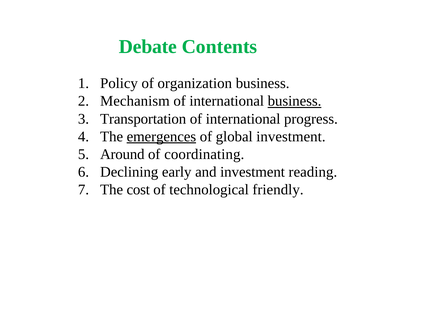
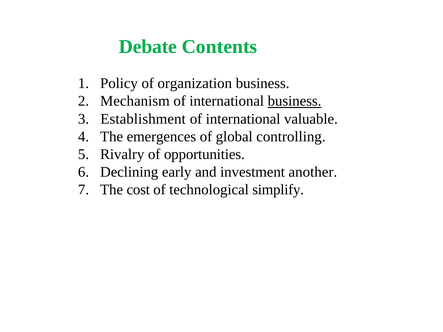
Transportation: Transportation -> Establishment
progress: progress -> valuable
emergences underline: present -> none
global investment: investment -> controlling
Around: Around -> Rivalry
coordinating: coordinating -> opportunities
reading: reading -> another
friendly: friendly -> simplify
